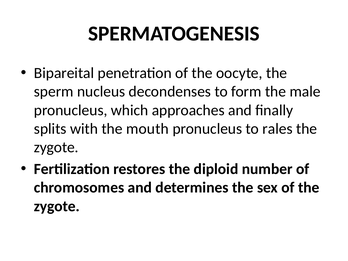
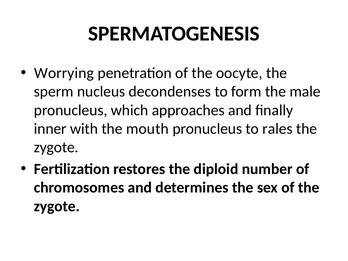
Bipareital: Bipareital -> Worrying
splits: splits -> inner
